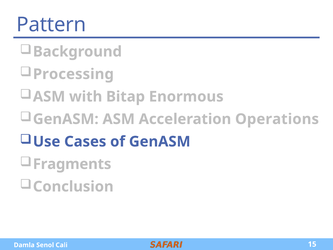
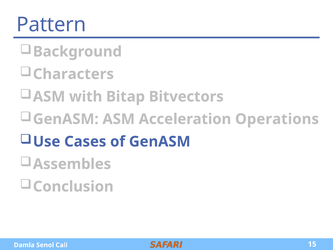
Processing: Processing -> Characters
Enormous: Enormous -> Bitvectors
Fragments: Fragments -> Assembles
